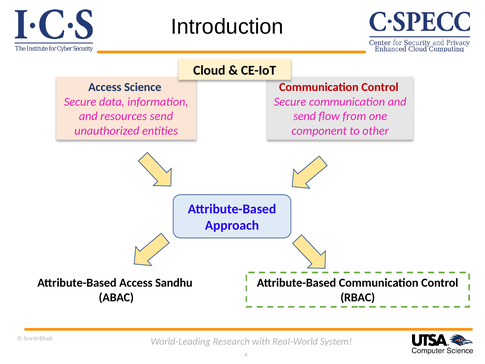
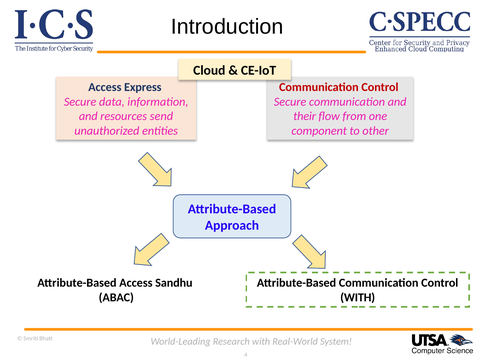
Science: Science -> Express
send at (305, 116): send -> their
RBAC at (358, 297): RBAC -> WITH
